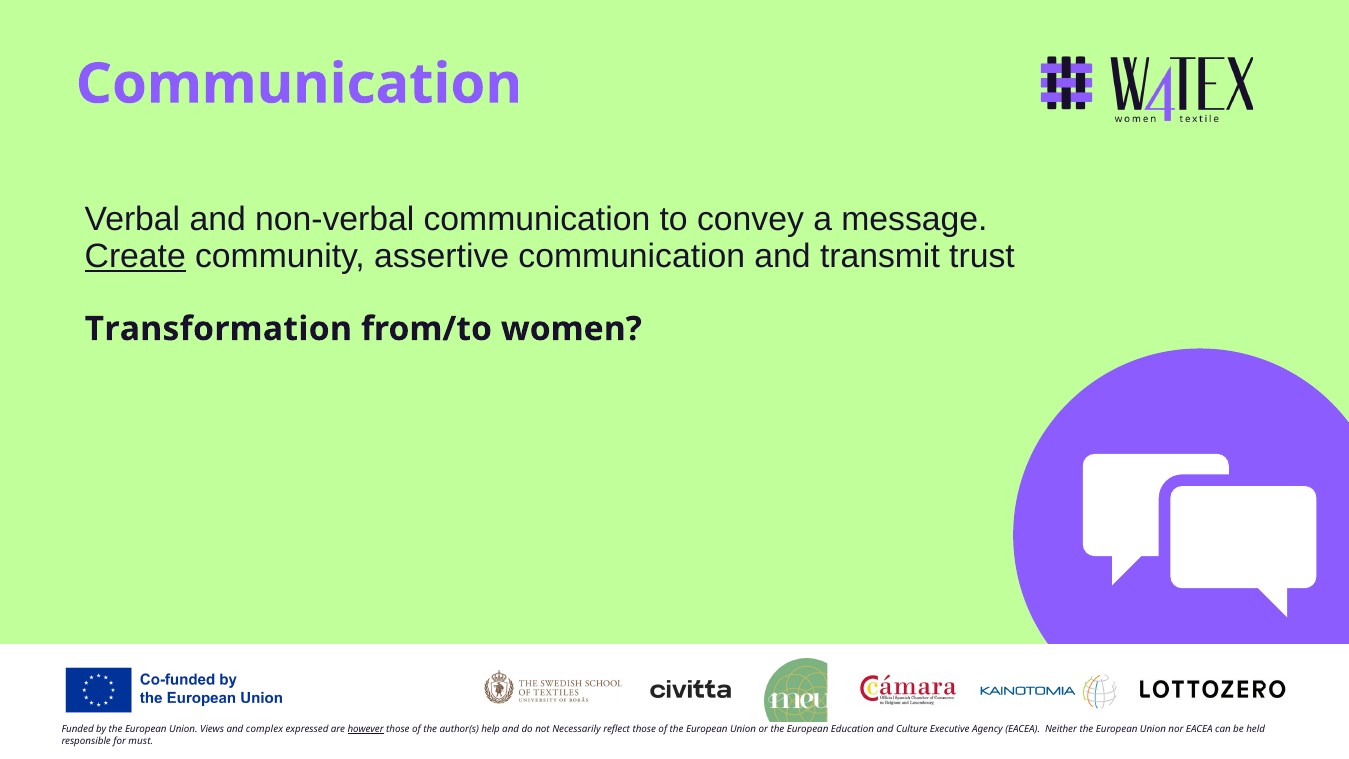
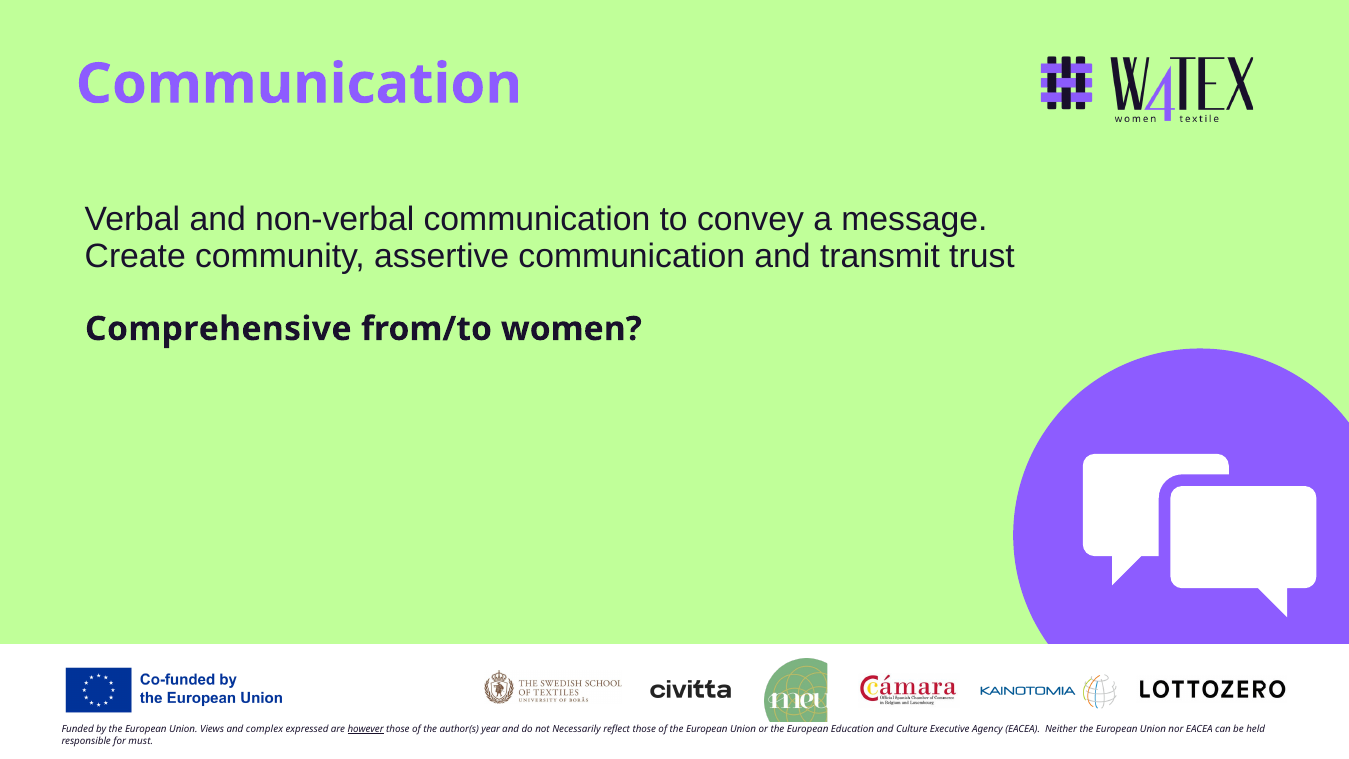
Create underline: present -> none
Transformation: Transformation -> Comprehensive
help: help -> year
